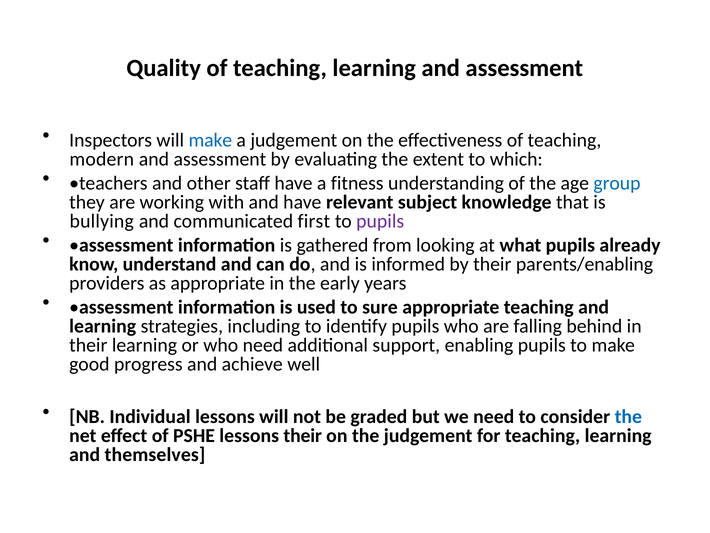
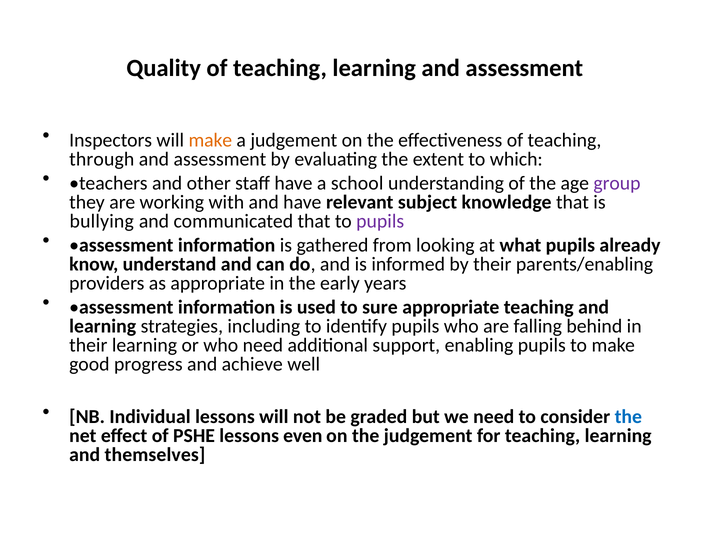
make at (210, 140) colour: blue -> orange
modern: modern -> through
fitness: fitness -> school
group colour: blue -> purple
communicated first: first -> that
lessons their: their -> even
